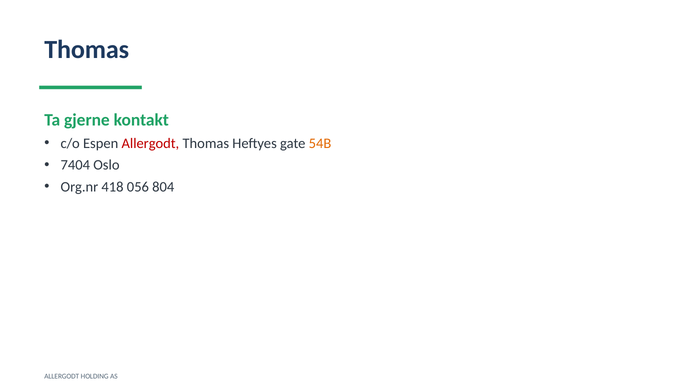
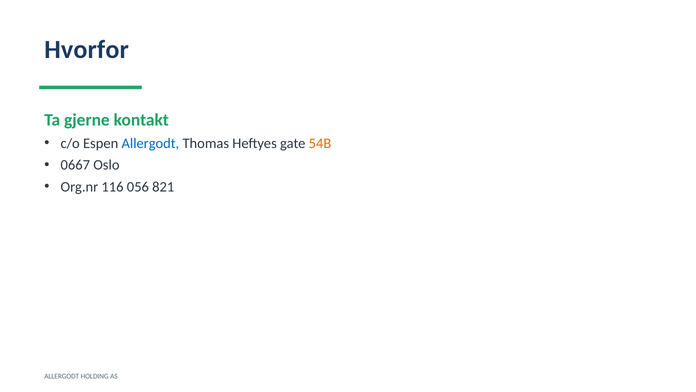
Thomas at (87, 50): Thomas -> Hvorfor
Allergodt at (150, 143) colour: red -> blue
7404: 7404 -> 0667
418: 418 -> 116
804: 804 -> 821
